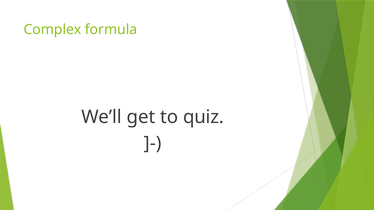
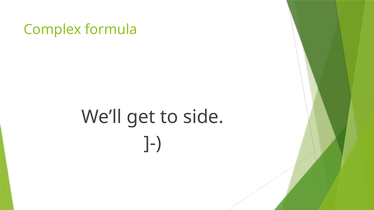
quiz: quiz -> side
